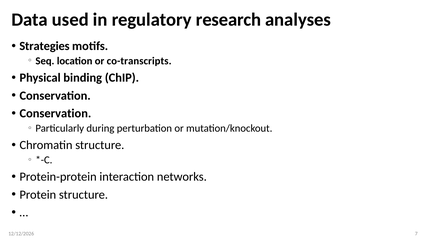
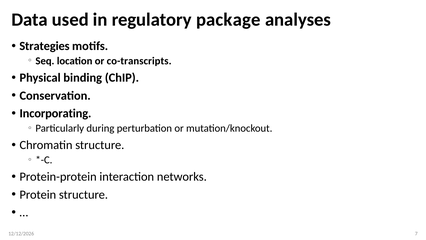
research: research -> package
Conservation at (55, 113): Conservation -> Incorporating
